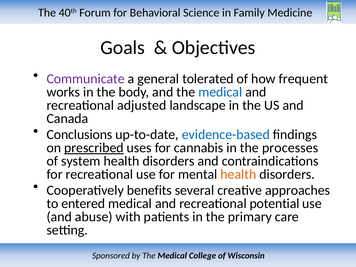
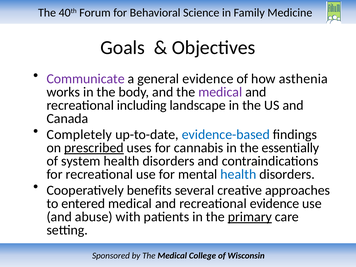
general tolerated: tolerated -> evidence
frequent: frequent -> asthenia
medical at (220, 92) colour: blue -> purple
adjusted: adjusted -> including
Conclusions: Conclusions -> Completely
processes: processes -> essentially
health at (238, 174) colour: orange -> blue
recreational potential: potential -> evidence
primary underline: none -> present
